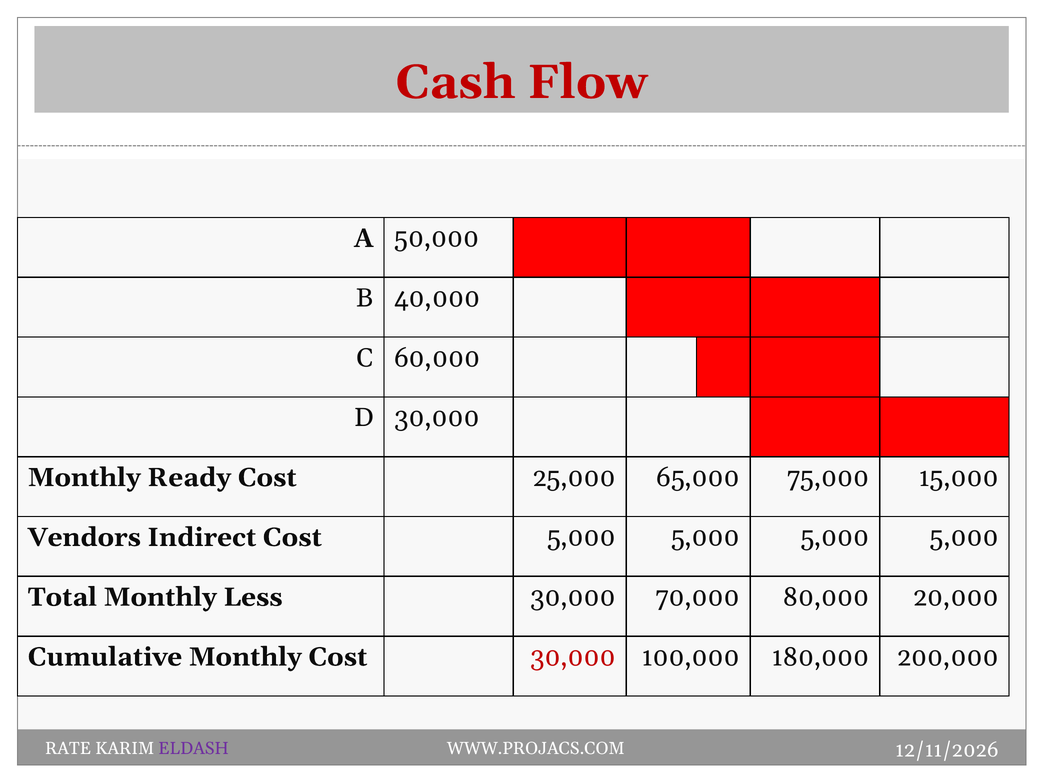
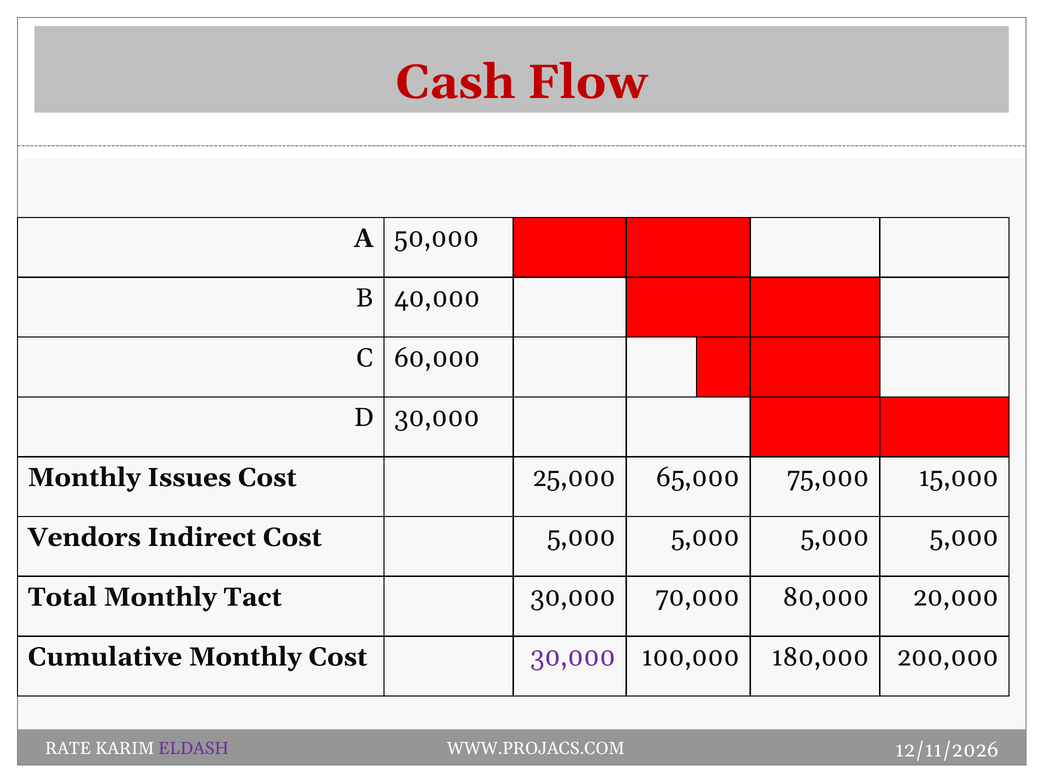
Ready: Ready -> Issues
Less: Less -> Tact
30,000 at (573, 657) colour: red -> purple
